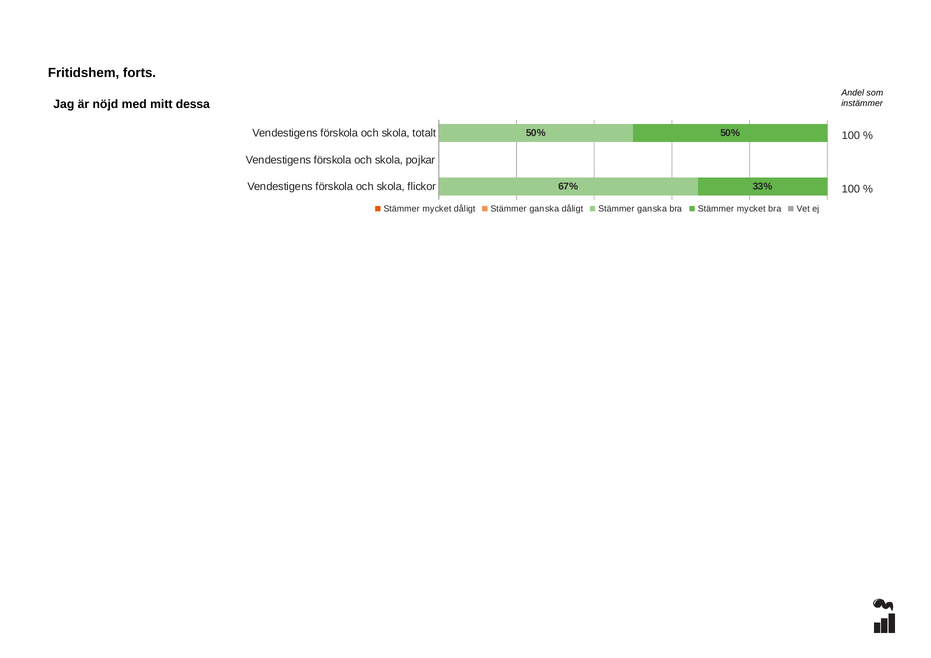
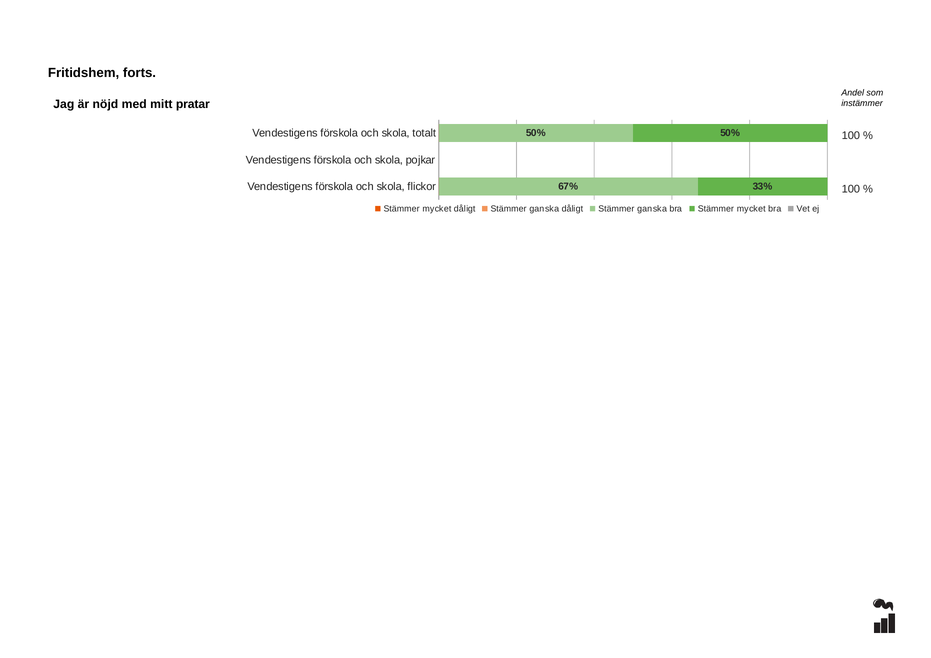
dessa: dessa -> pratar
